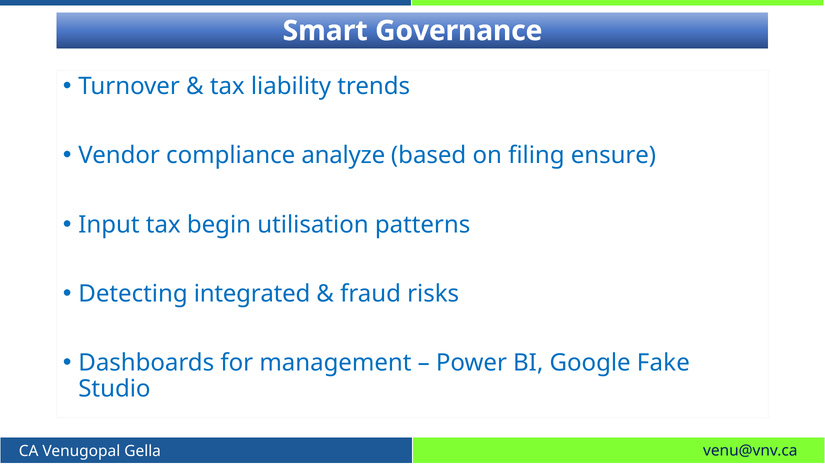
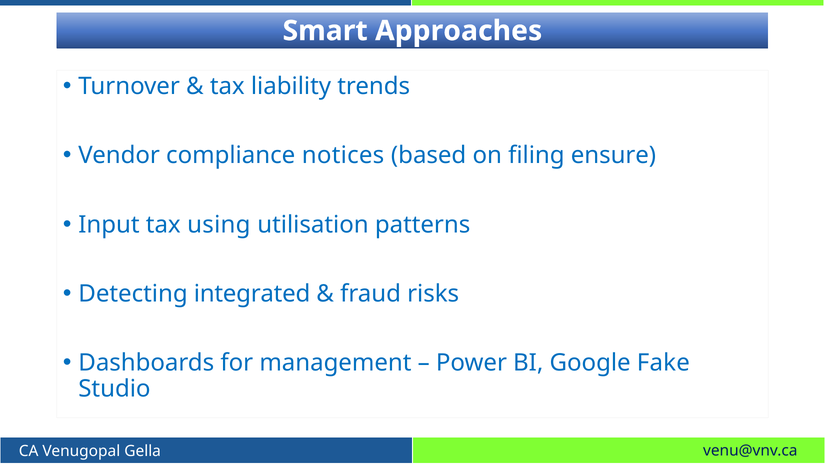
Governance: Governance -> Approaches
analyze: analyze -> notices
begin: begin -> using
